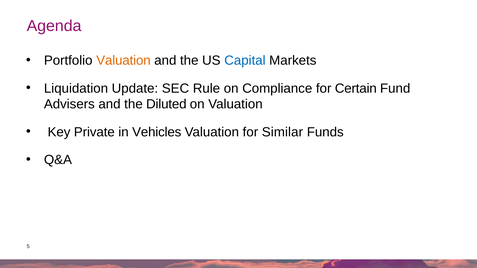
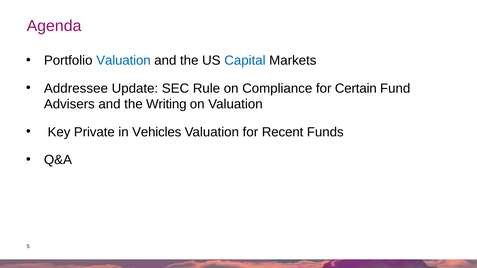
Valuation at (123, 61) colour: orange -> blue
Liquidation: Liquidation -> Addressee
Diluted: Diluted -> Writing
Similar: Similar -> Recent
